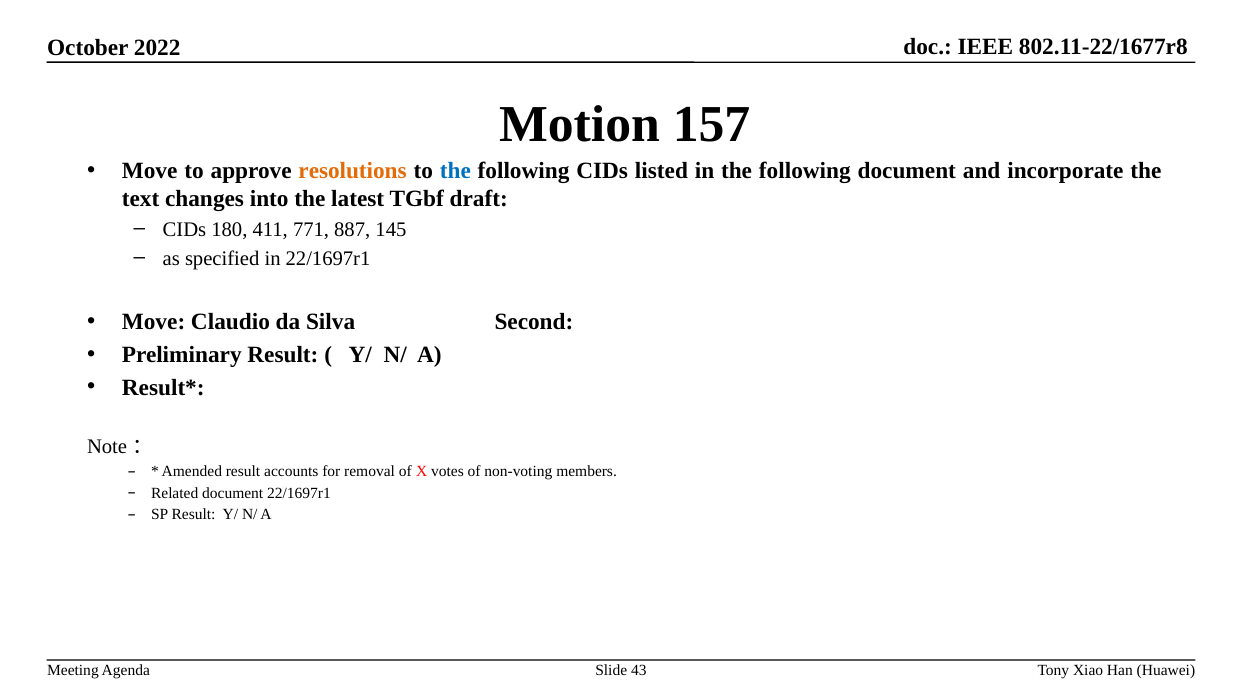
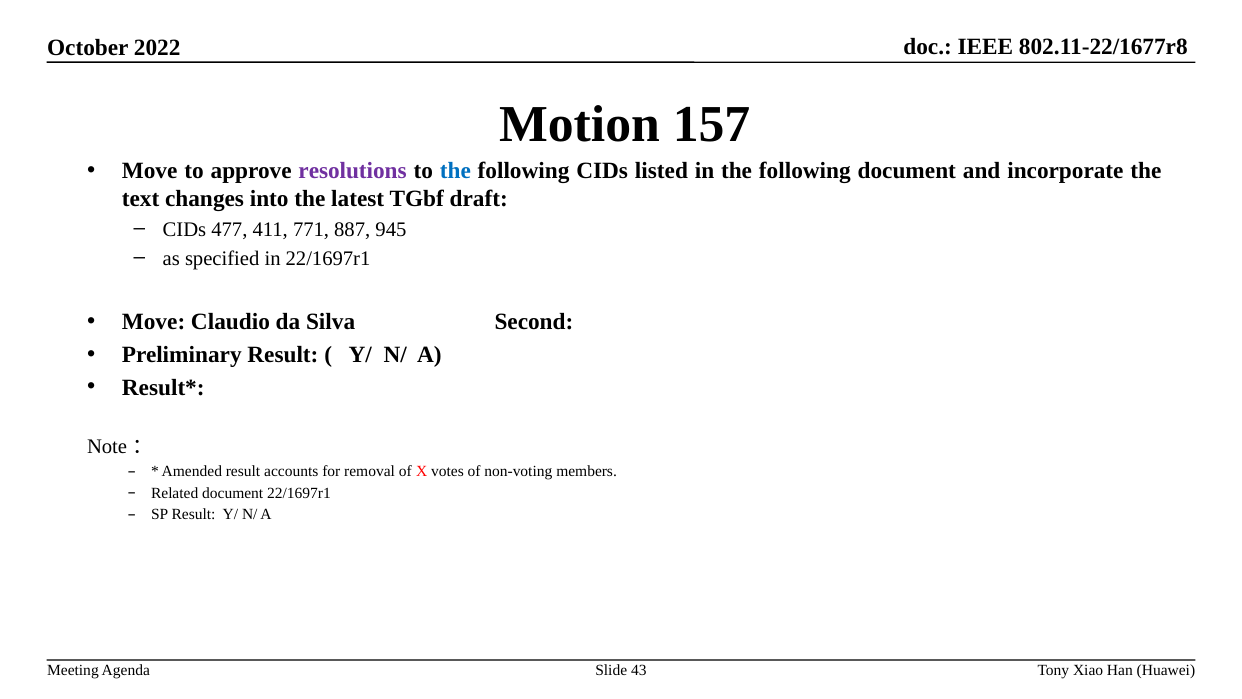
resolutions colour: orange -> purple
180: 180 -> 477
145: 145 -> 945
